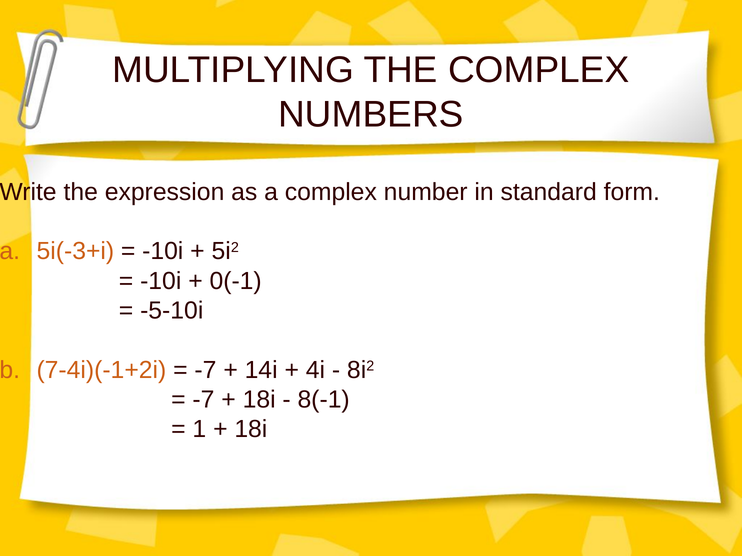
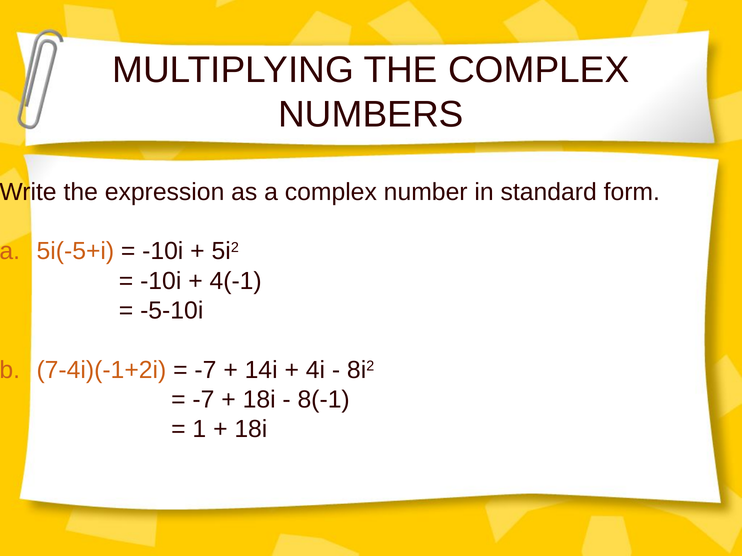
5i(-3+i: 5i(-3+i -> 5i(-5+i
0(-1: 0(-1 -> 4(-1
